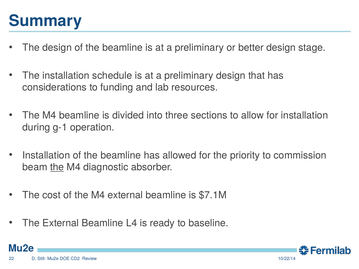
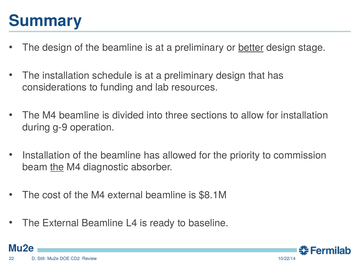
better underline: none -> present
g-1: g-1 -> g-9
$7.1M: $7.1M -> $8.1M
